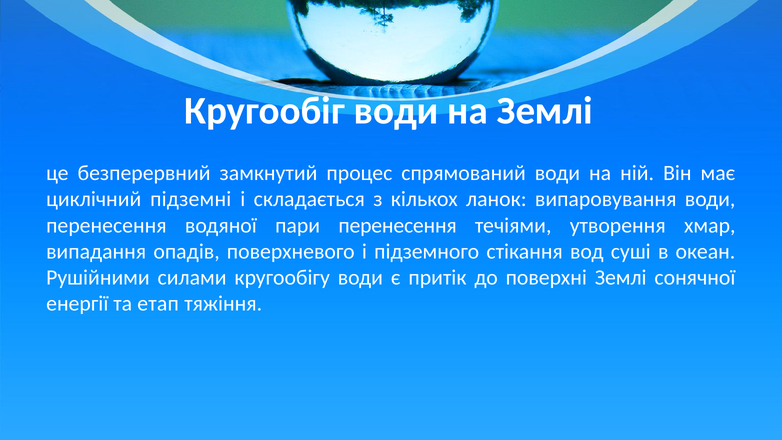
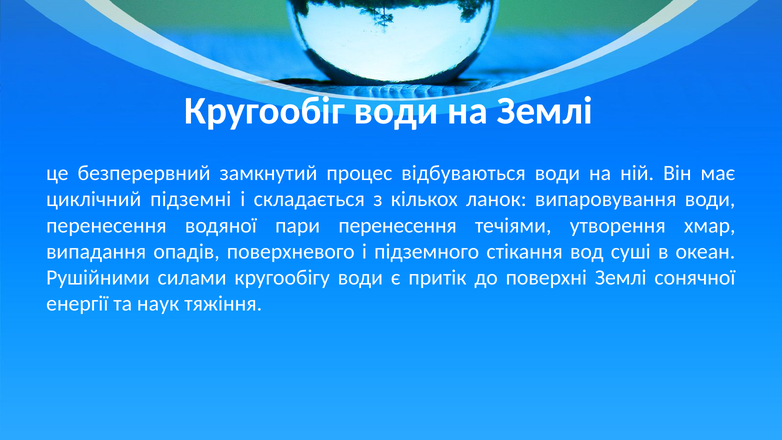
спрямований: спрямований -> відбуваються
етап: етап -> наук
